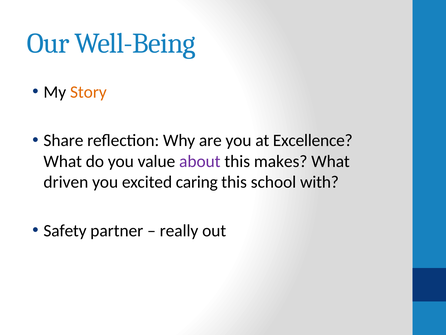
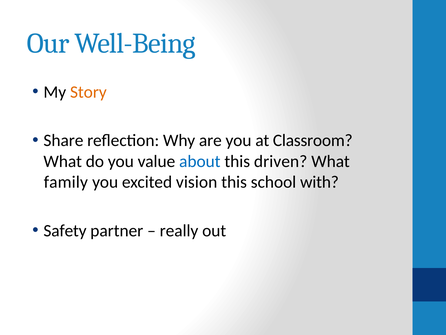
Excellence: Excellence -> Classroom
about colour: purple -> blue
makes: makes -> driven
driven: driven -> family
caring: caring -> vision
